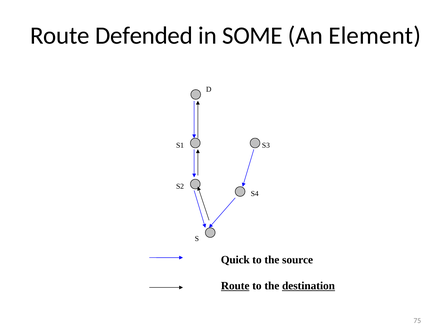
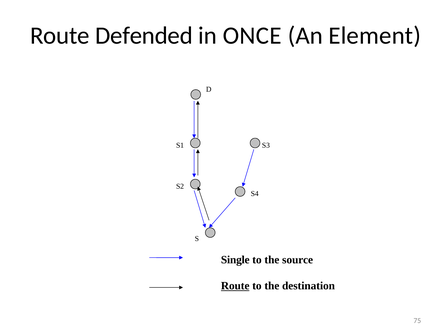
SOME: SOME -> ONCE
Quick: Quick -> Single
destination underline: present -> none
